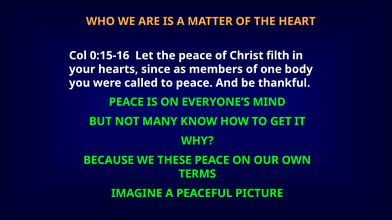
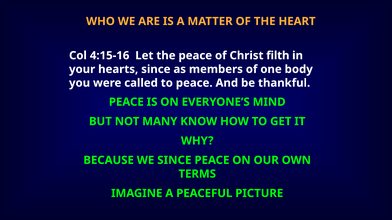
0:15-16: 0:15-16 -> 4:15-16
WE THESE: THESE -> SINCE
